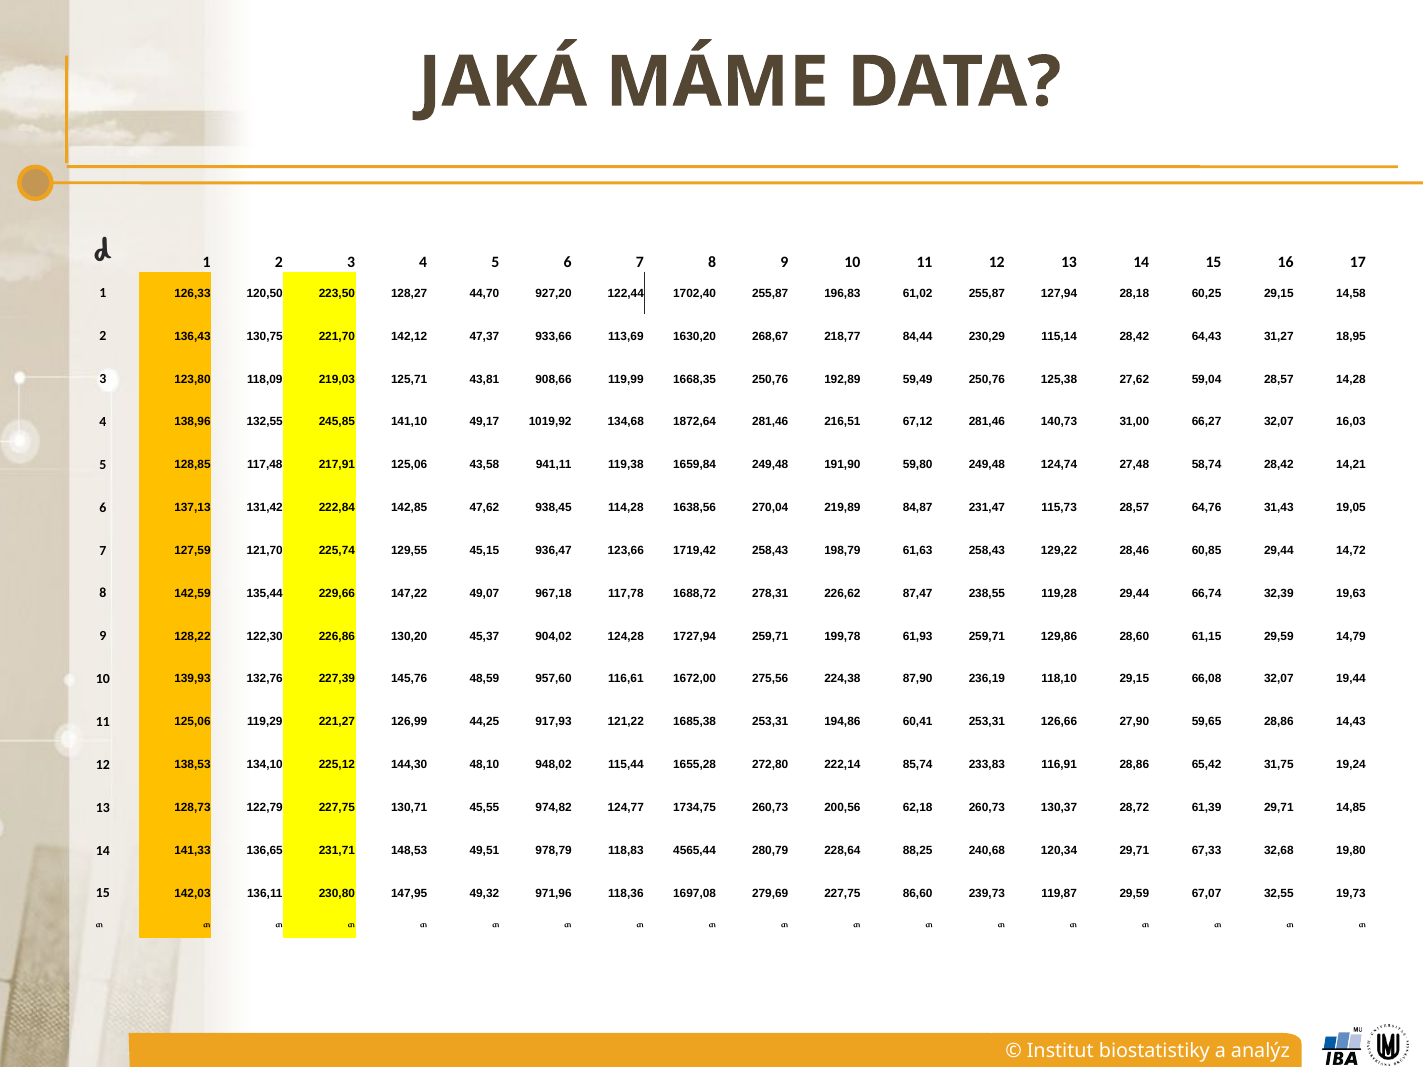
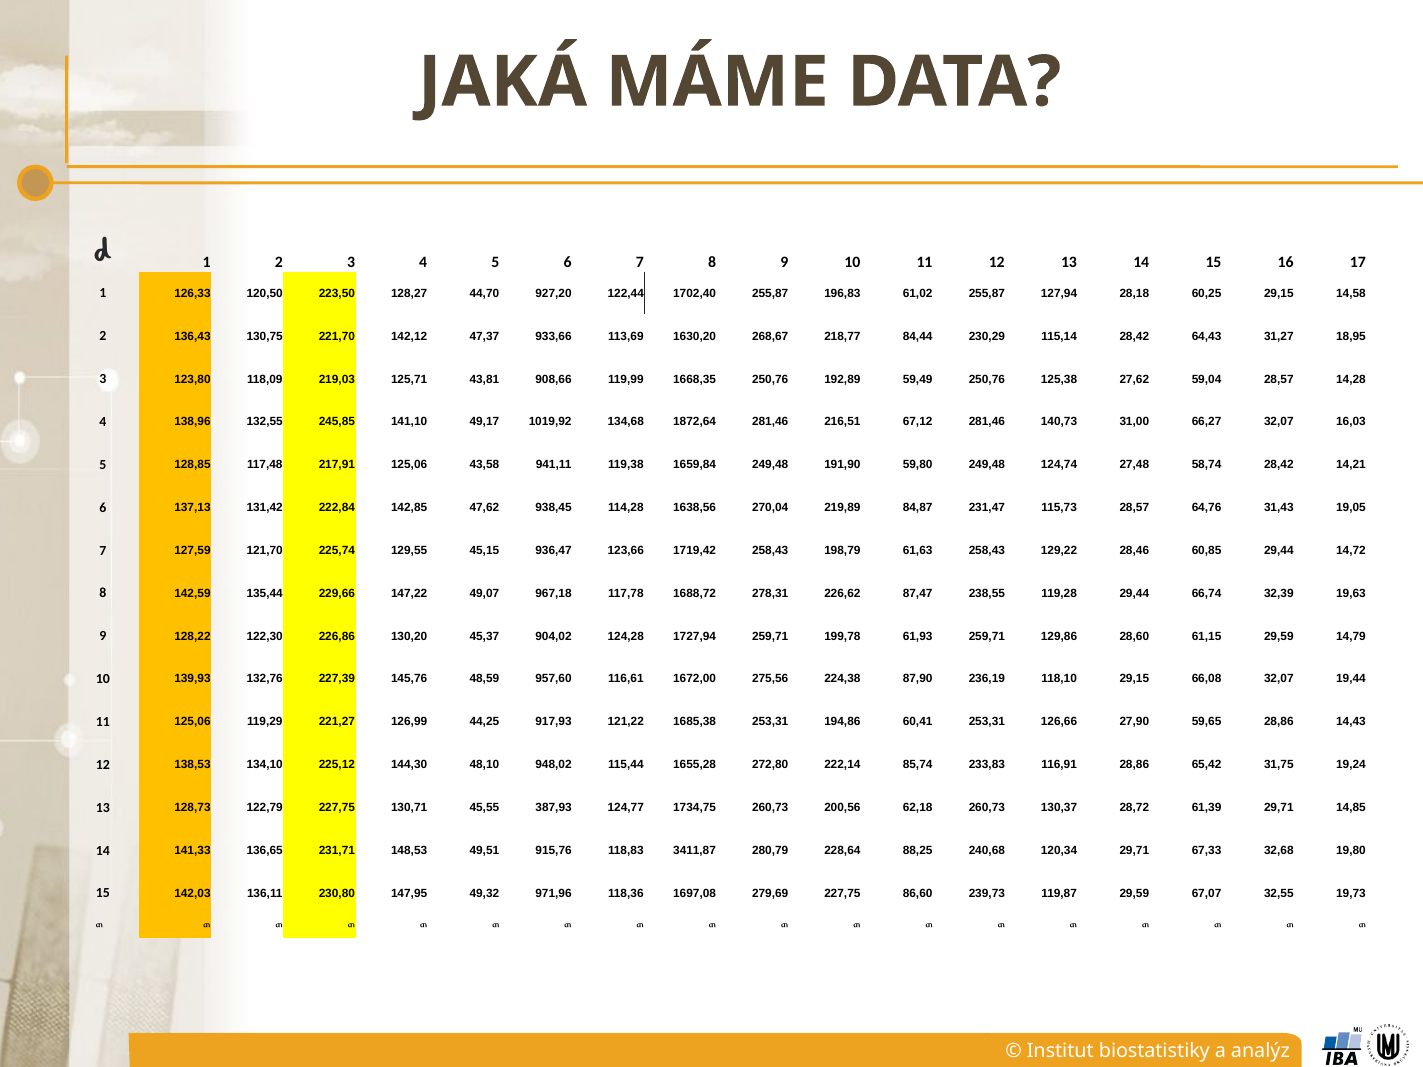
974,82: 974,82 -> 387,93
978,79: 978,79 -> 915,76
4565,44: 4565,44 -> 3411,87
